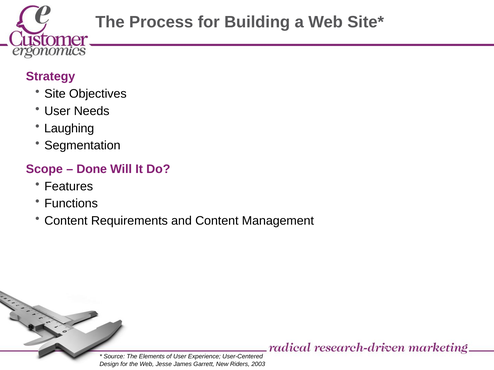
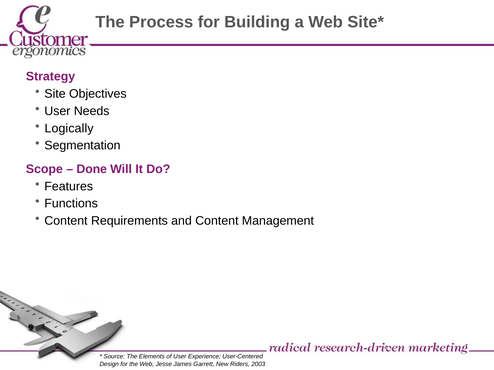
Laughing: Laughing -> Logically
